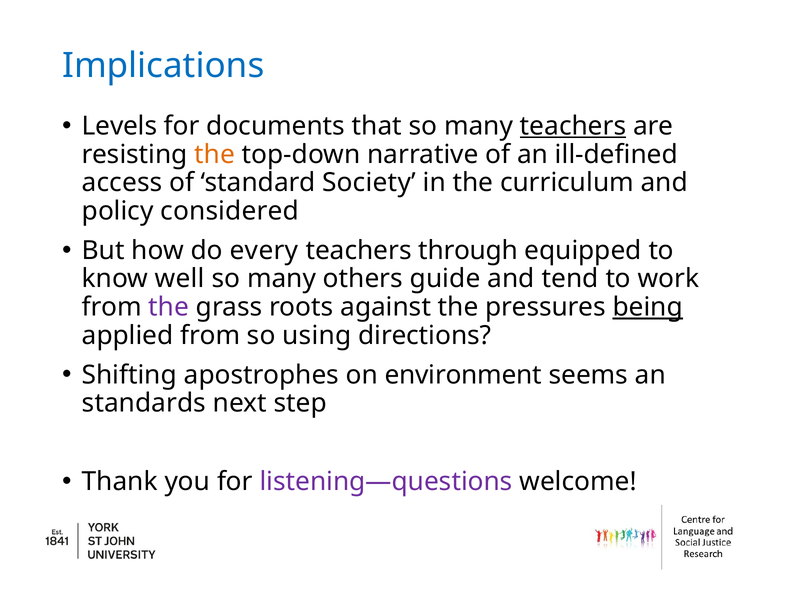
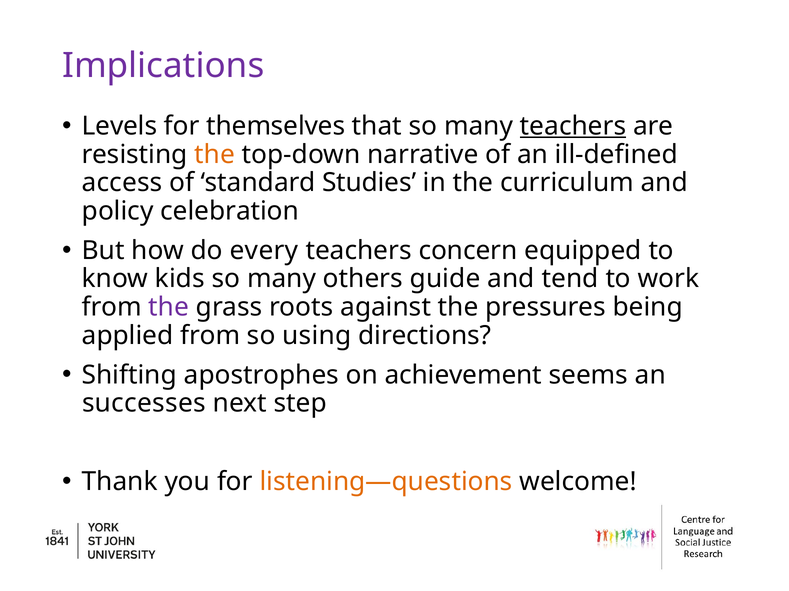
Implications colour: blue -> purple
documents: documents -> themselves
Society: Society -> Studies
considered: considered -> celebration
through: through -> concern
well: well -> kids
being underline: present -> none
environment: environment -> achievement
standards: standards -> successes
listening—questions colour: purple -> orange
